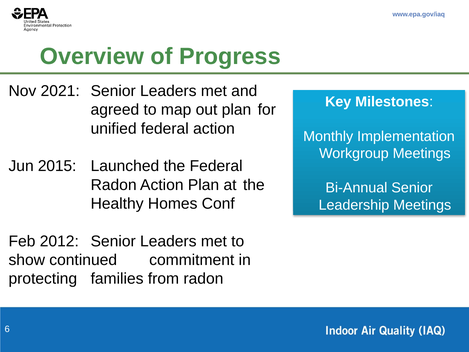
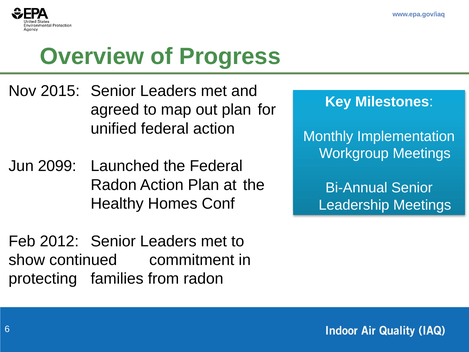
2021: 2021 -> 2015
2015: 2015 -> 2099
